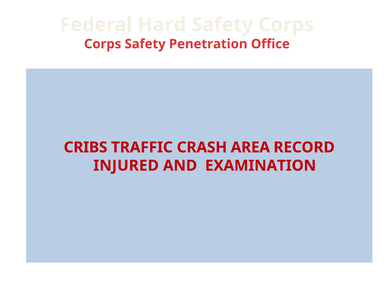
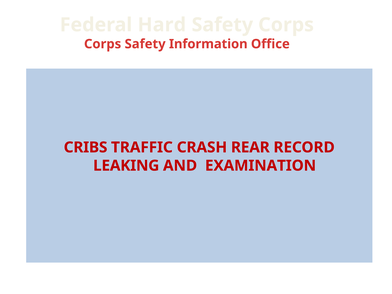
Penetration: Penetration -> Information
AREA: AREA -> REAR
INJURED: INJURED -> LEAKING
